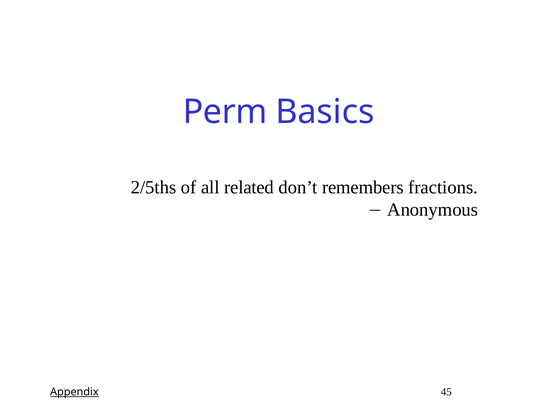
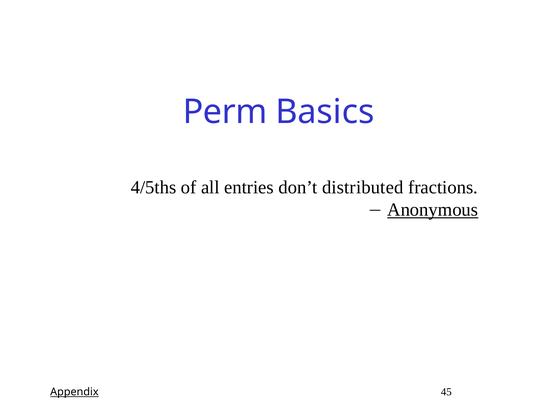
2/5ths: 2/5ths -> 4/5ths
related: related -> entries
remembers: remembers -> distributed
Anonymous underline: none -> present
